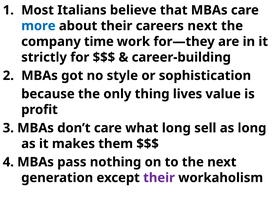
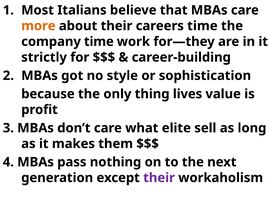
more colour: blue -> orange
careers next: next -> time
what long: long -> elite
